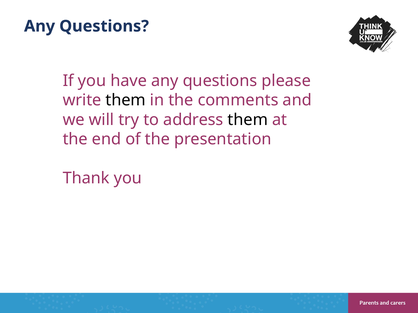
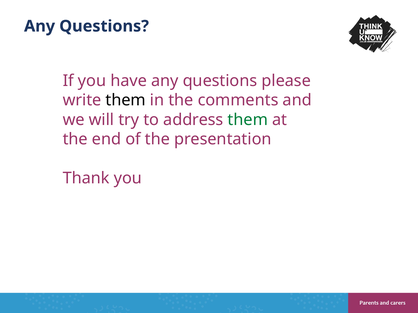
them at (248, 120) colour: black -> green
